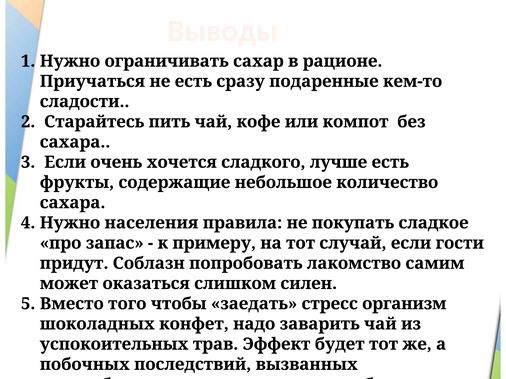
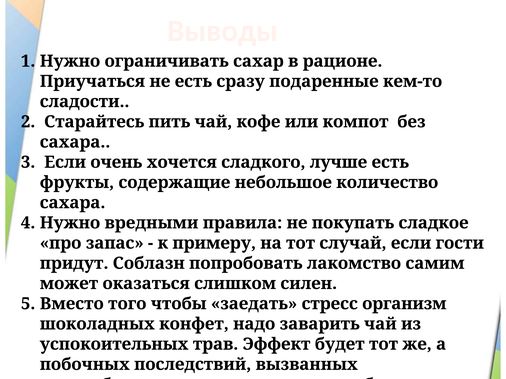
населения: населения -> вредными
